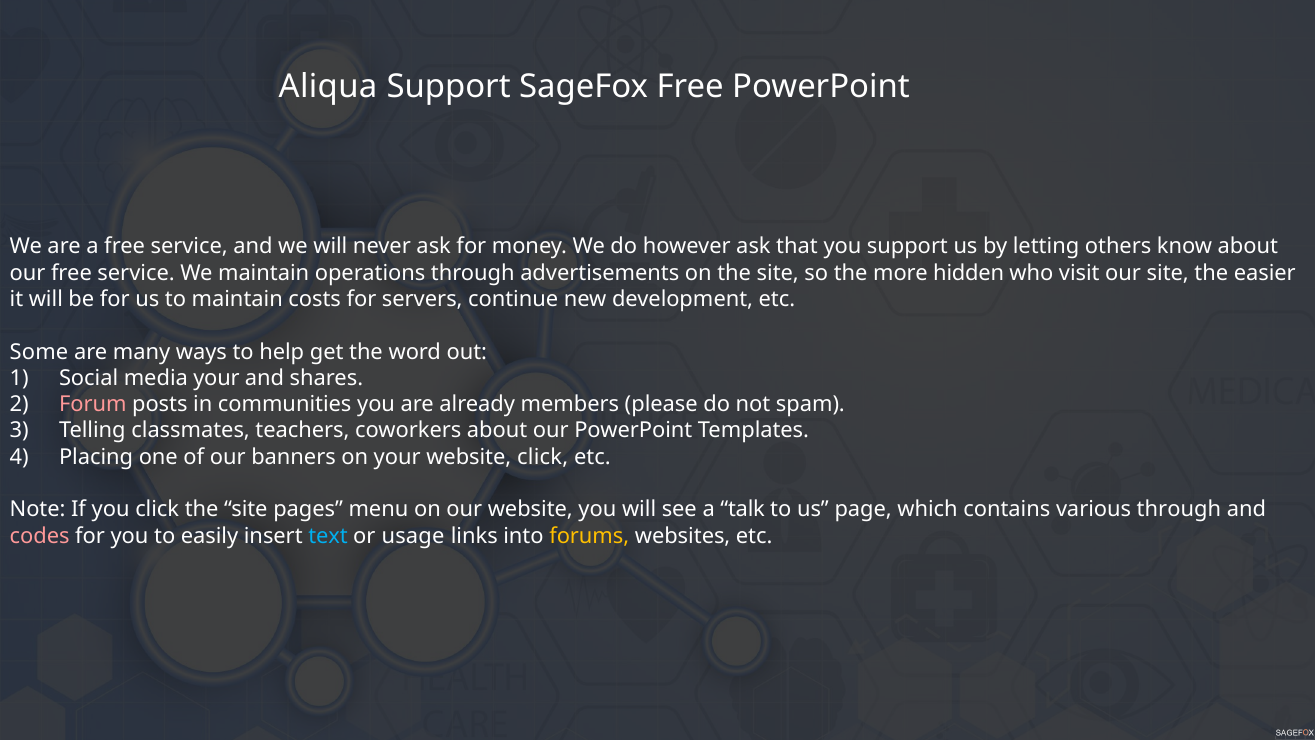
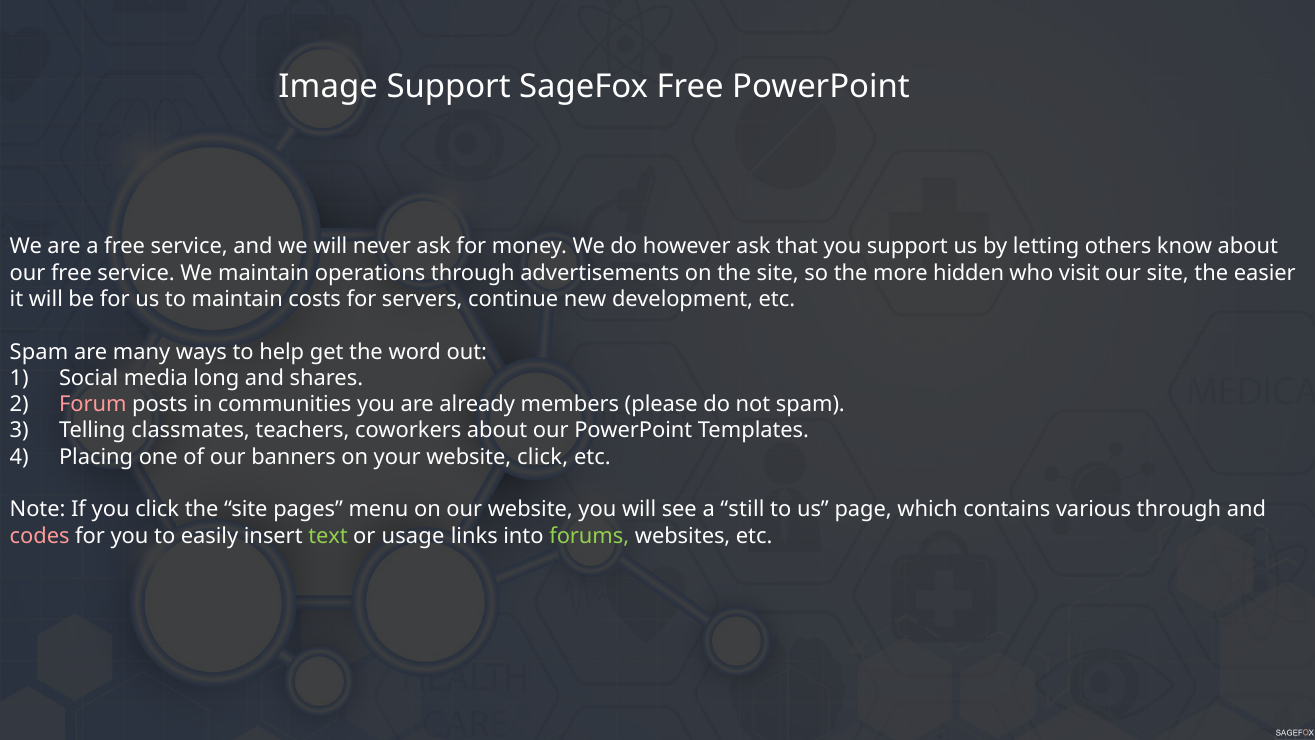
Aliqua: Aliqua -> Image
Some at (39, 352): Some -> Spam
media your: your -> long
talk: talk -> still
text colour: light blue -> light green
forums colour: yellow -> light green
